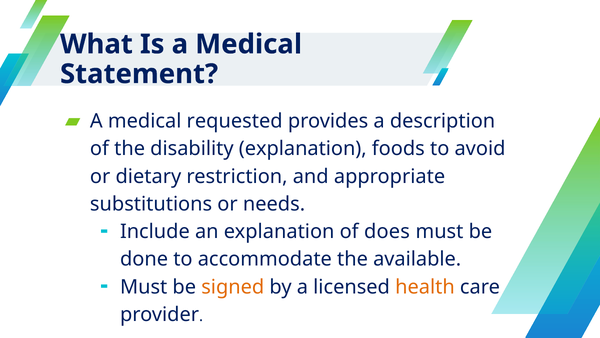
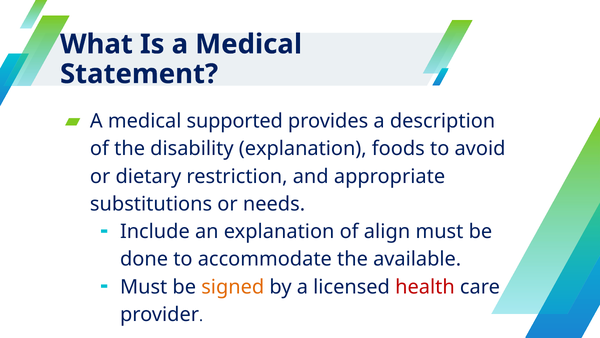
requested: requested -> supported
does: does -> align
health colour: orange -> red
